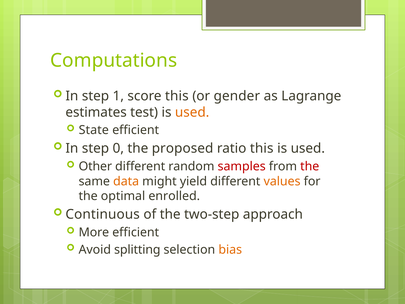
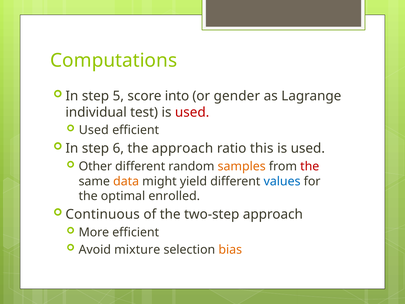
1: 1 -> 5
score this: this -> into
estimates: estimates -> individual
used at (192, 112) colour: orange -> red
State at (94, 130): State -> Used
0: 0 -> 6
the proposed: proposed -> approach
samples colour: red -> orange
values colour: orange -> blue
splitting: splitting -> mixture
